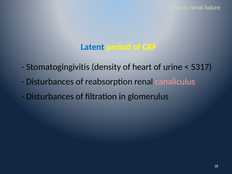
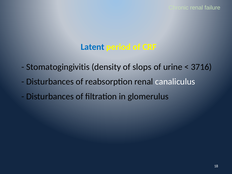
heart: heart -> slops
5317: 5317 -> 3716
canaliculus colour: pink -> white
